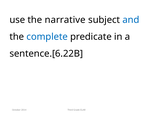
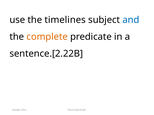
narrative: narrative -> timelines
complete colour: blue -> orange
sentence.[6.22B: sentence.[6.22B -> sentence.[2.22B
